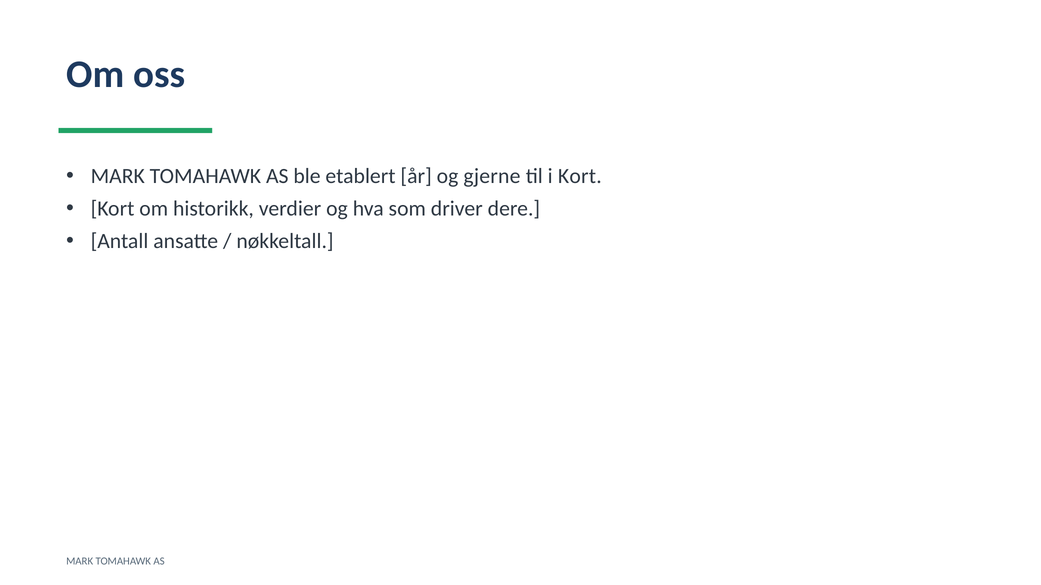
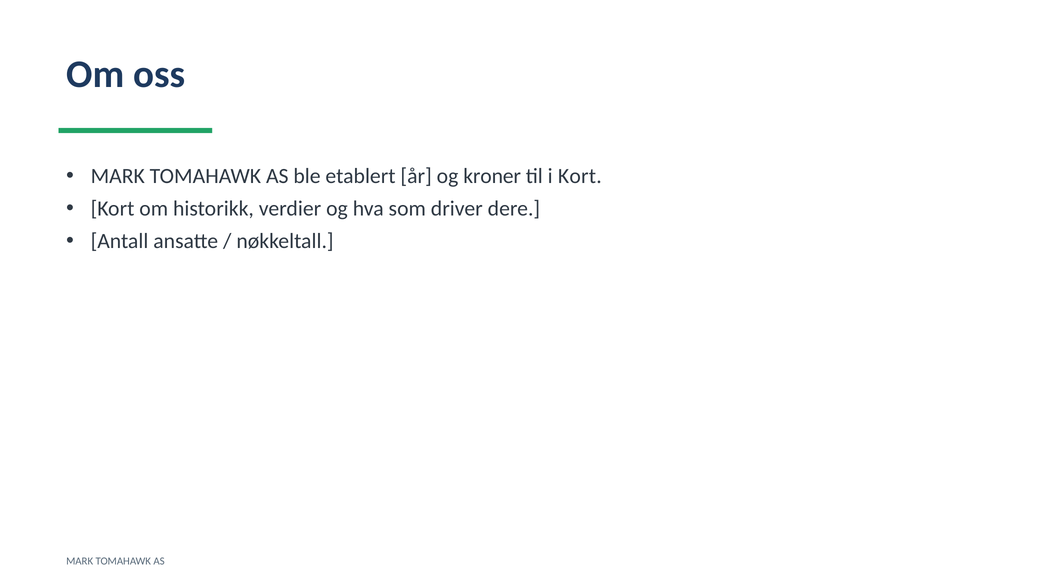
gjerne: gjerne -> kroner
